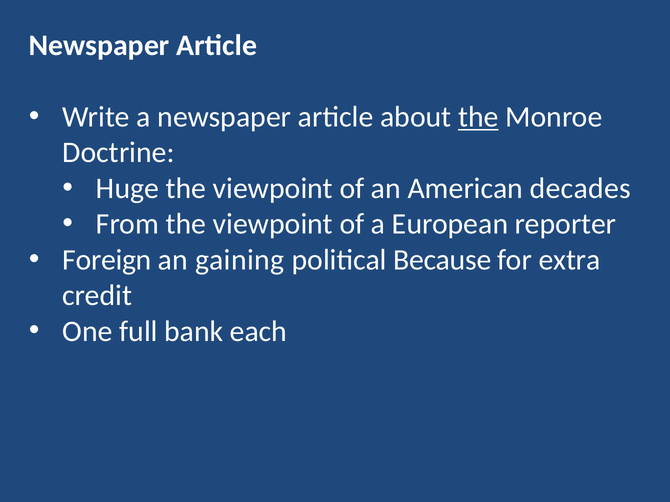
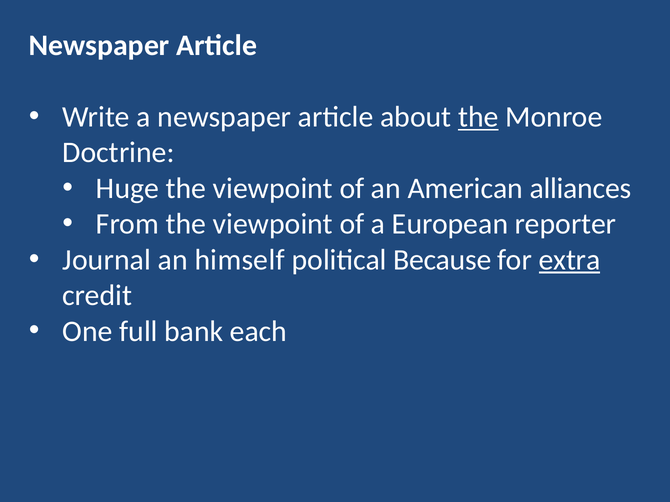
decades: decades -> alliances
Foreign: Foreign -> Journal
gaining: gaining -> himself
extra underline: none -> present
